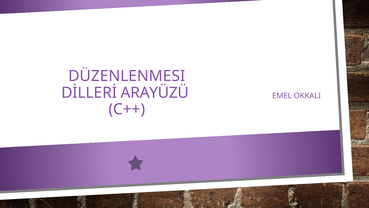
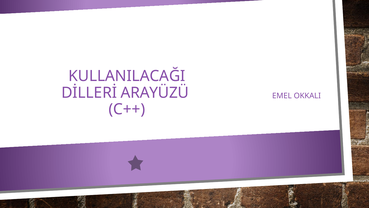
DÜZENLENMESI: DÜZENLENMESI -> KULLANILACAĞI
